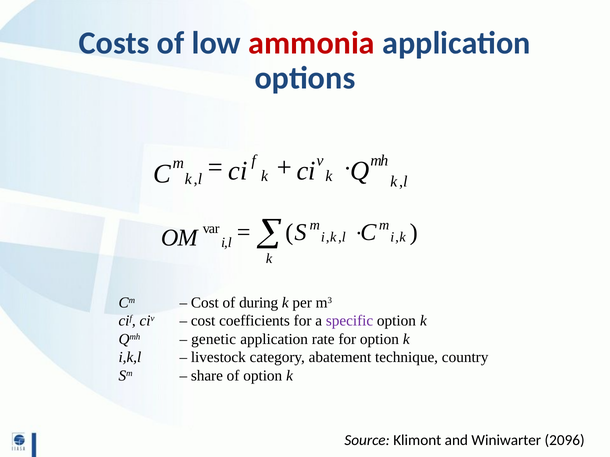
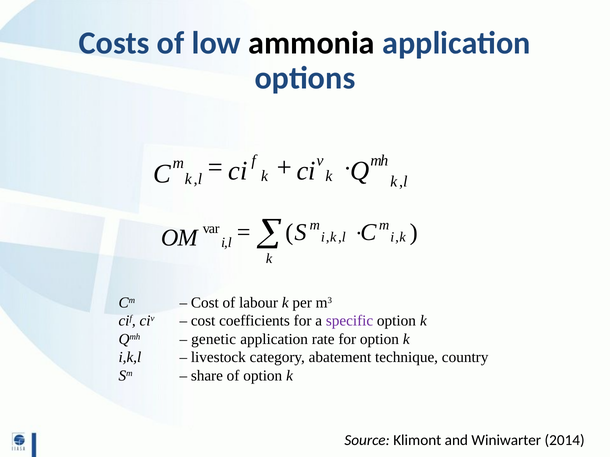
ammonia colour: red -> black
during: during -> labour
2096: 2096 -> 2014
